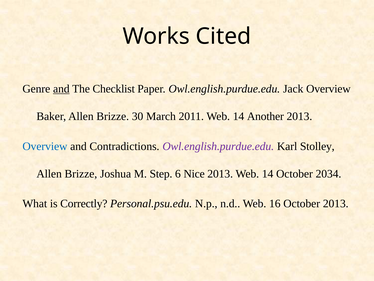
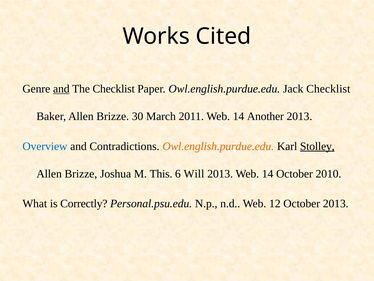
Jack Overview: Overview -> Checklist
Owl.english.purdue.edu at (218, 146) colour: purple -> orange
Stolley underline: none -> present
Step: Step -> This
Nice: Nice -> Will
2034: 2034 -> 2010
16: 16 -> 12
